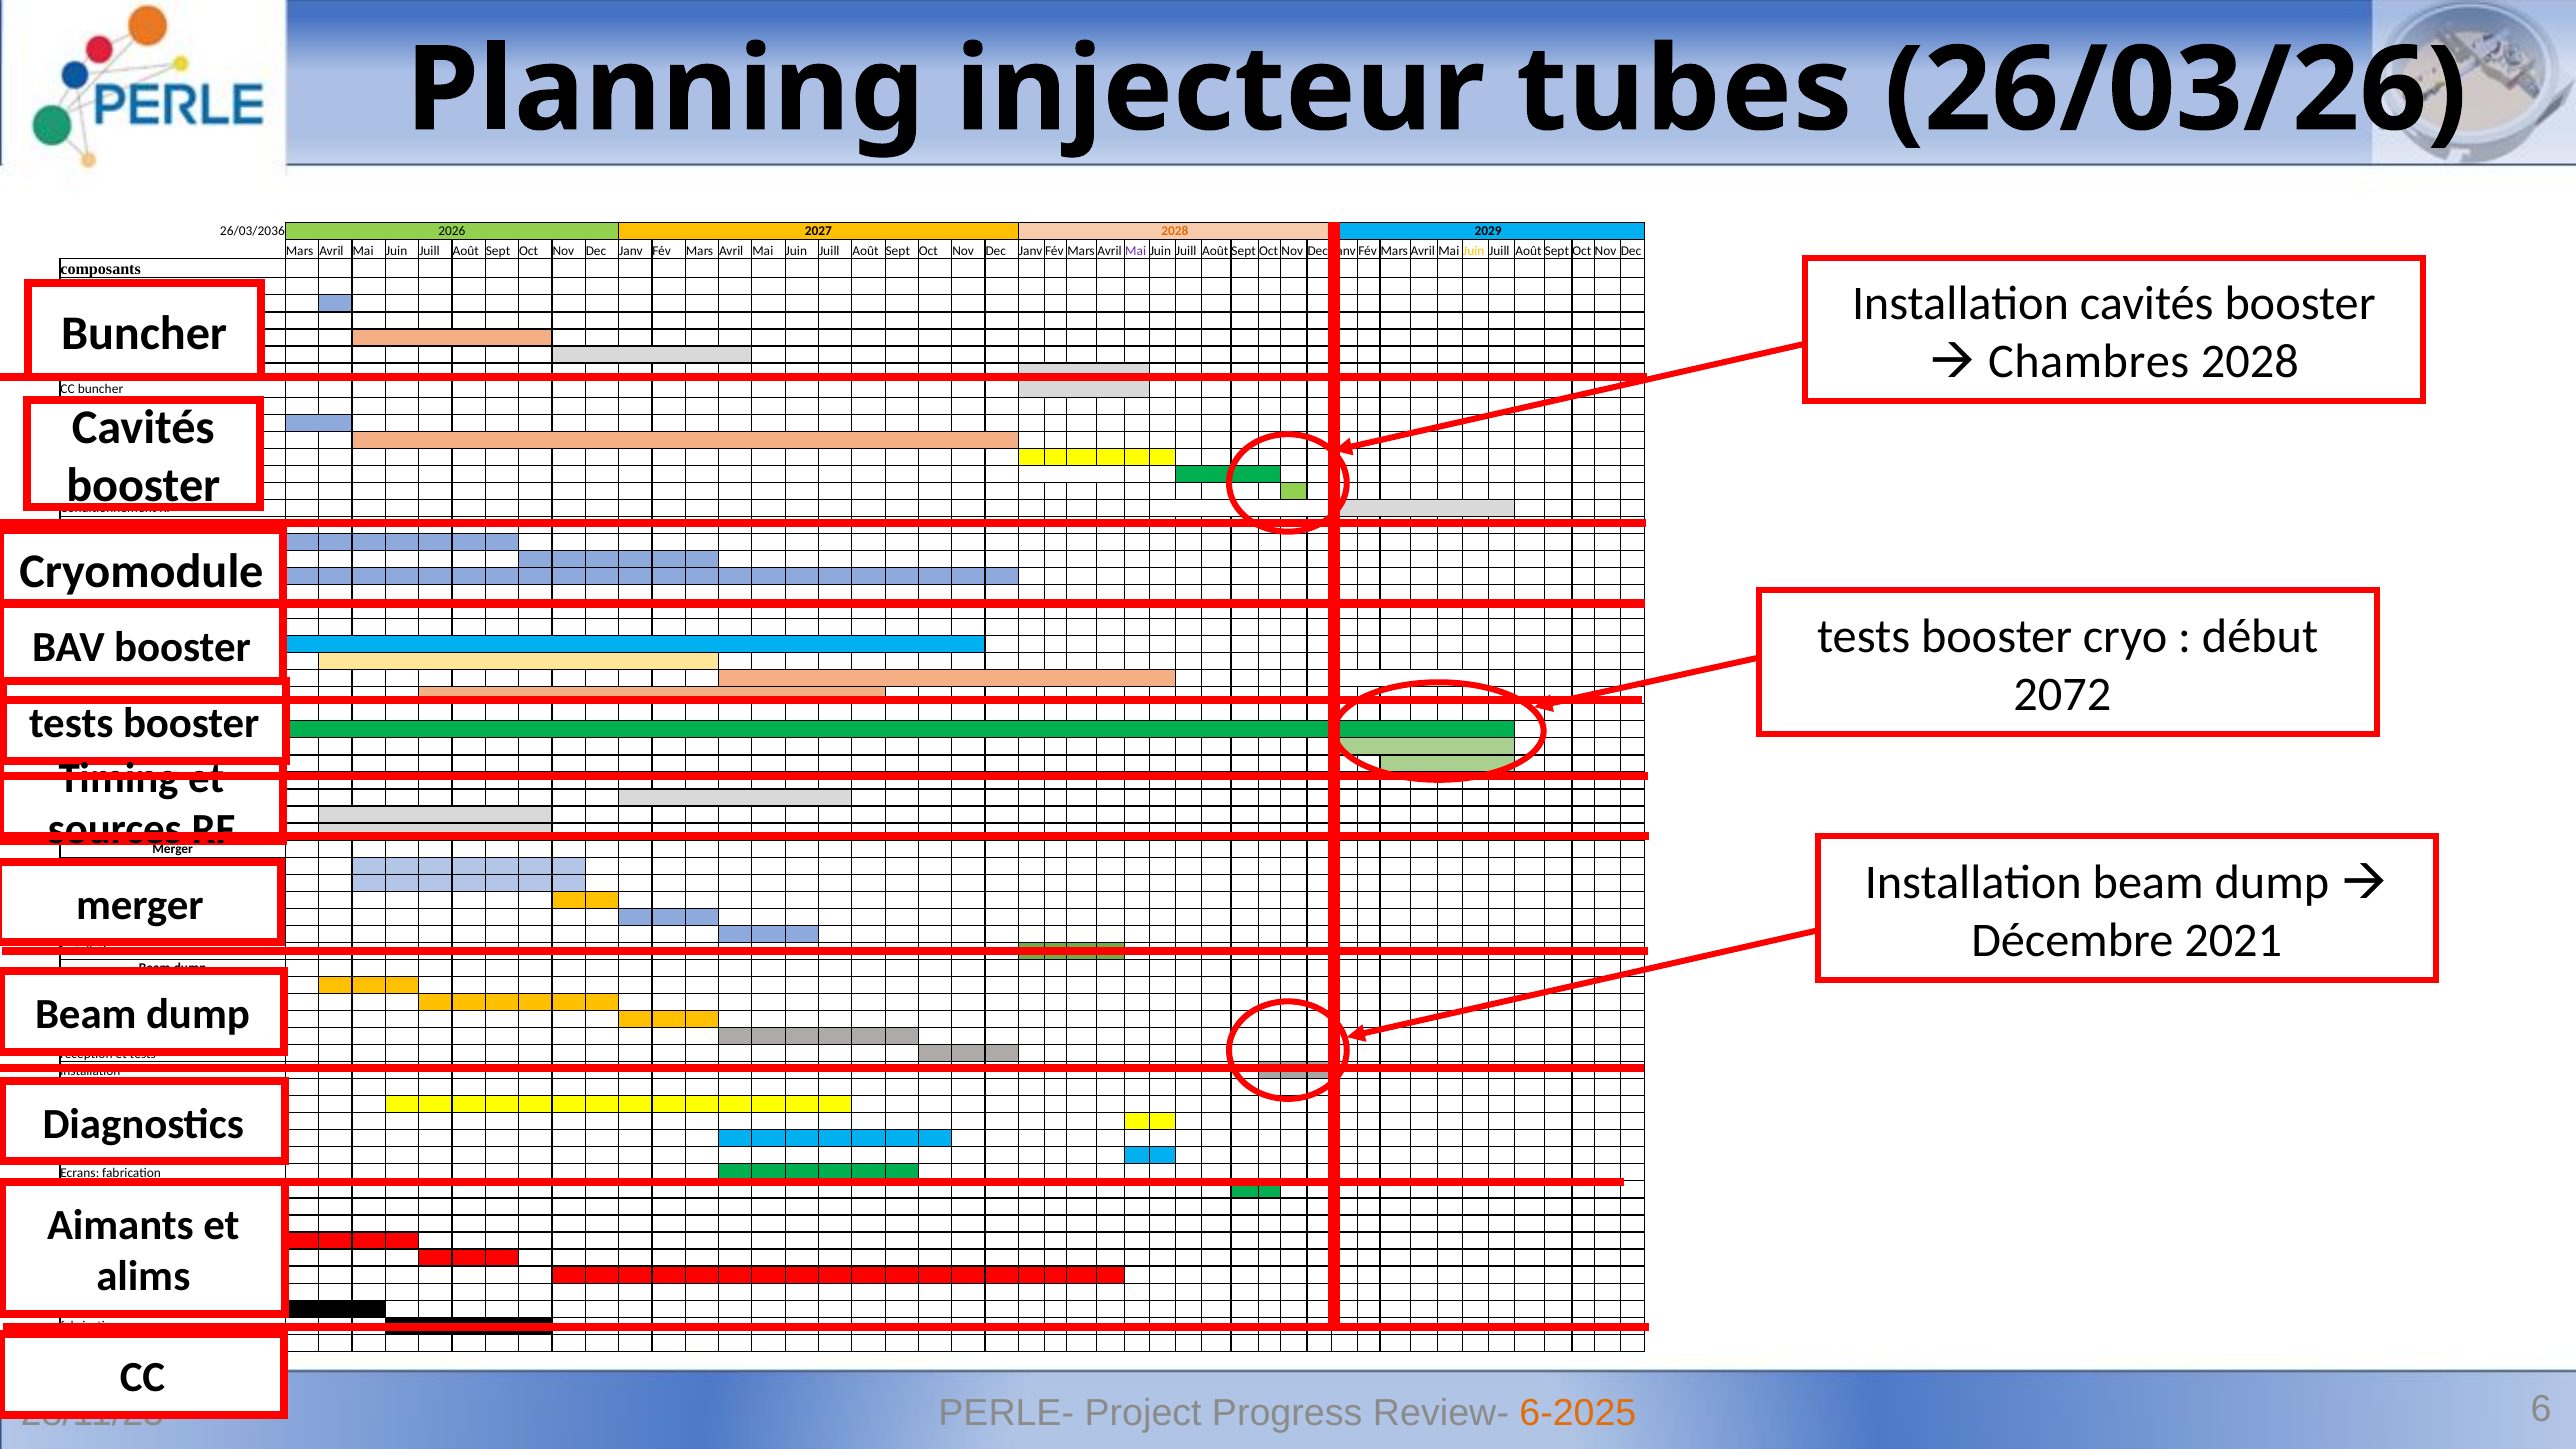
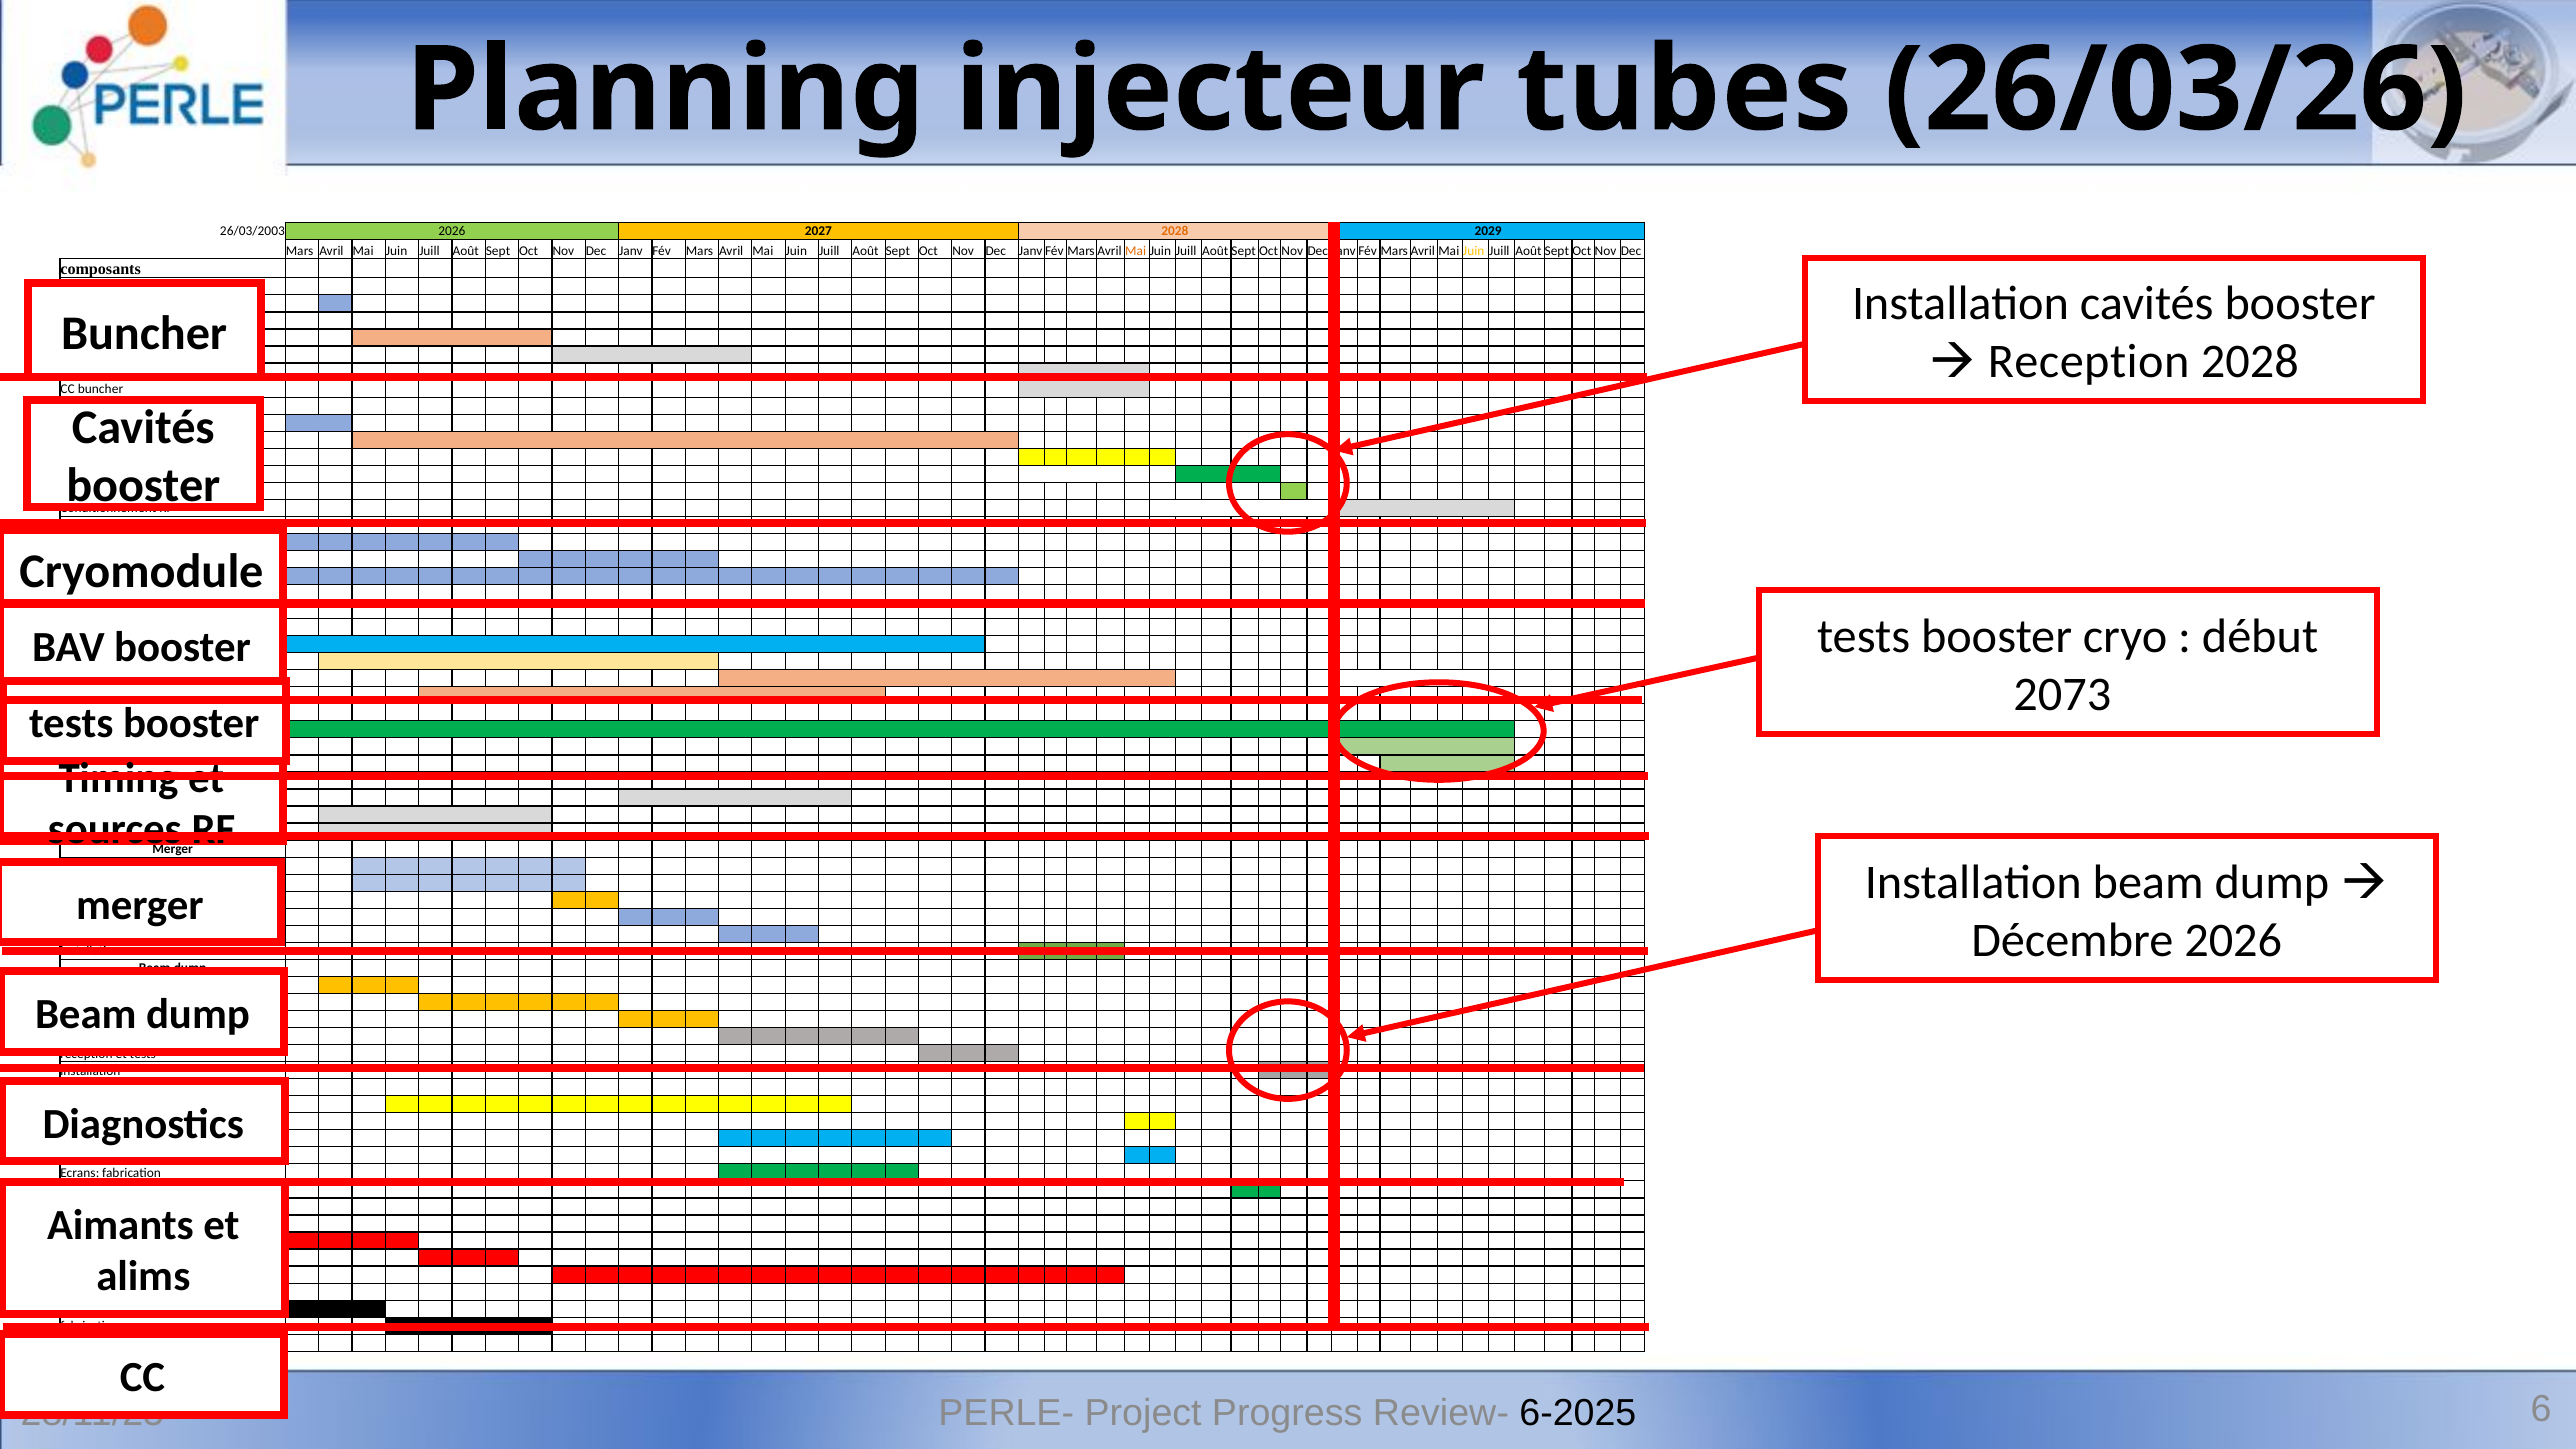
26/03/2036: 26/03/2036 -> 26/03/2003
Mai at (1136, 251) colour: purple -> orange
Chambres at (2089, 362): Chambres -> Reception
2072: 2072 -> 2073
Décembre 2021: 2021 -> 2026
6-2025 colour: orange -> black
